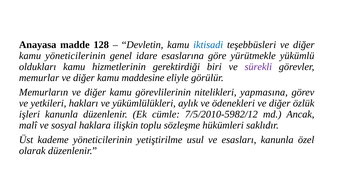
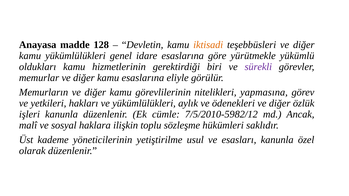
iktisadi colour: blue -> orange
kamu yöneticilerinin: yöneticilerinin -> yükümlülükleri
kamu maddesine: maddesine -> esaslarına
